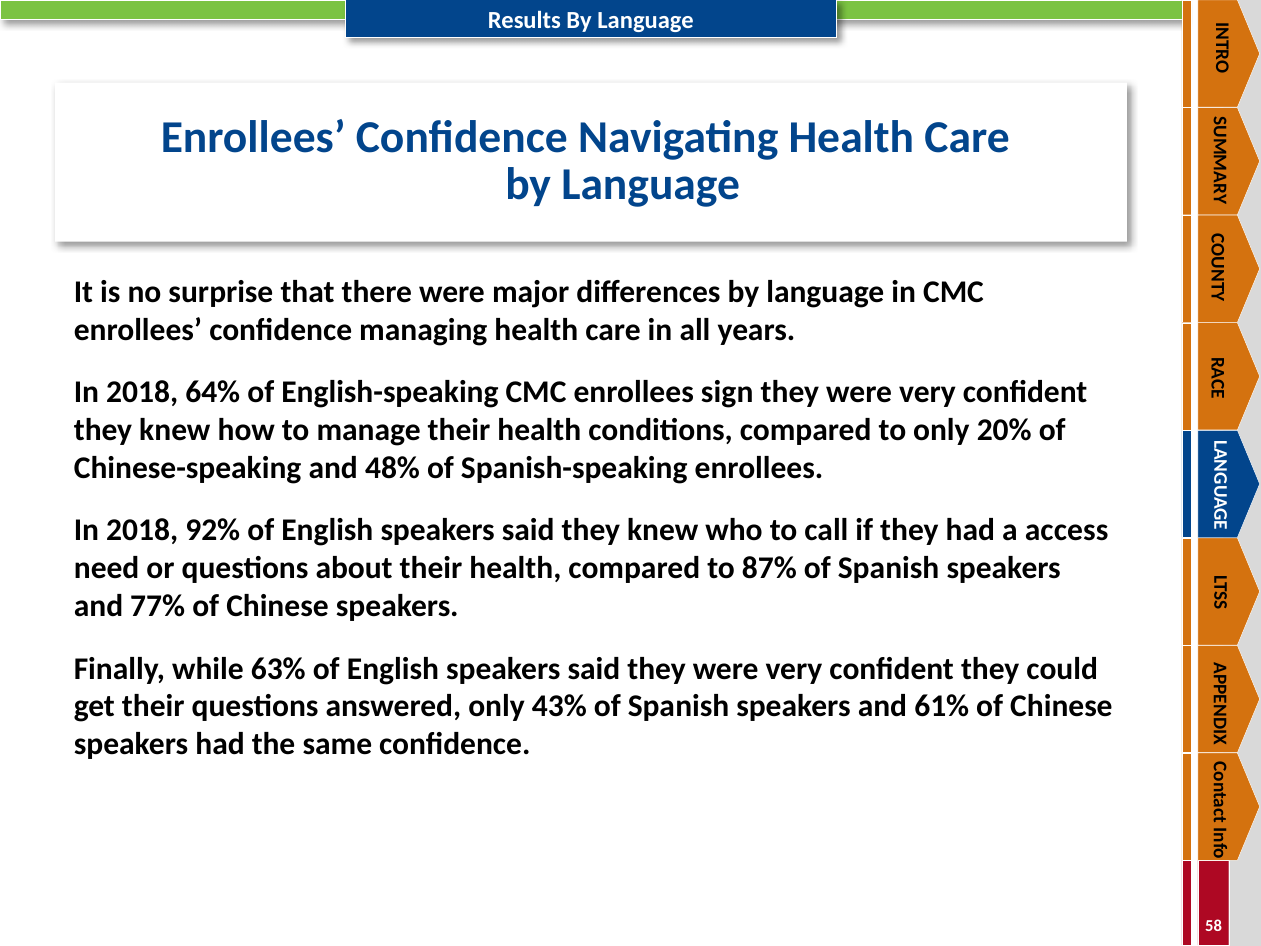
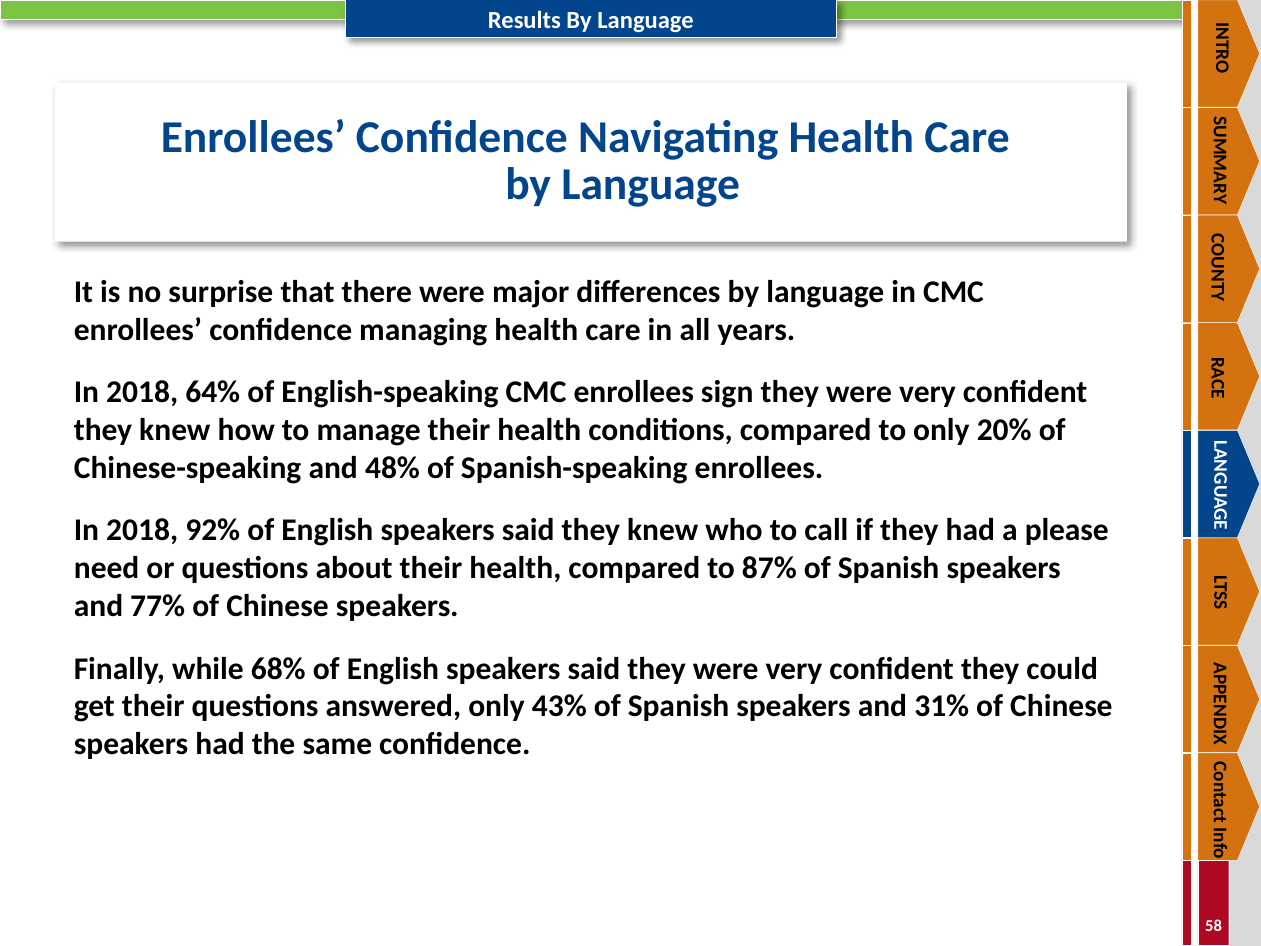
access: access -> please
63%: 63% -> 68%
61%: 61% -> 31%
